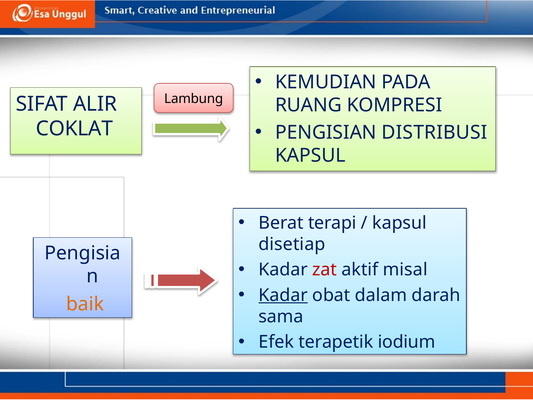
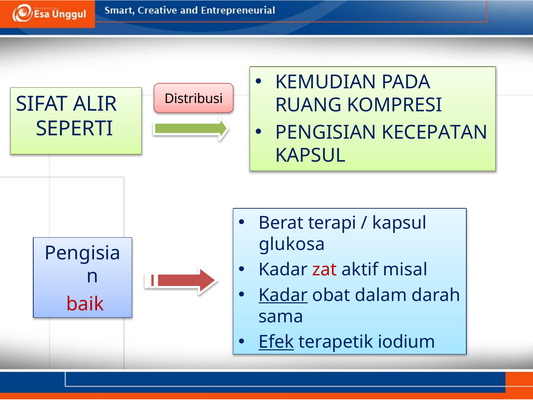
Lambung: Lambung -> Distribusi
DISTRIBUSI: DISTRIBUSI -> KECEPATAN
COKLAT: COKLAT -> SEPERTI
disetiap: disetiap -> glukosa
baik colour: orange -> red
Efek underline: none -> present
